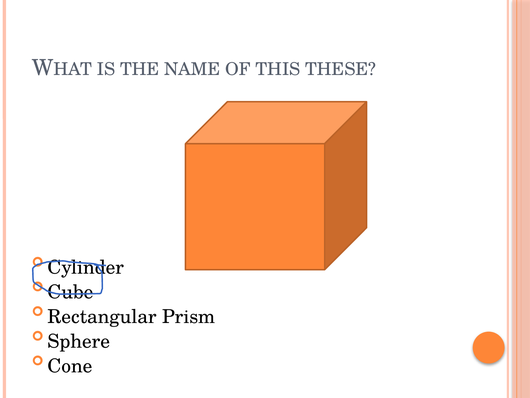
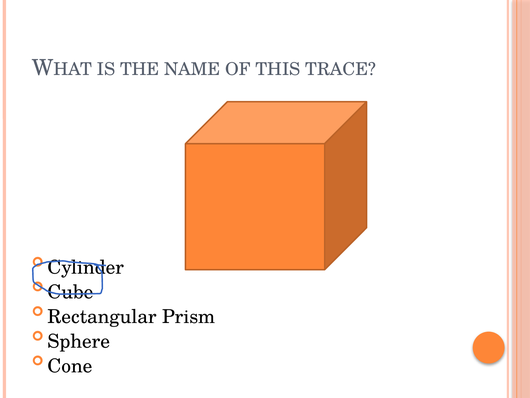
THESE: THESE -> TRACE
